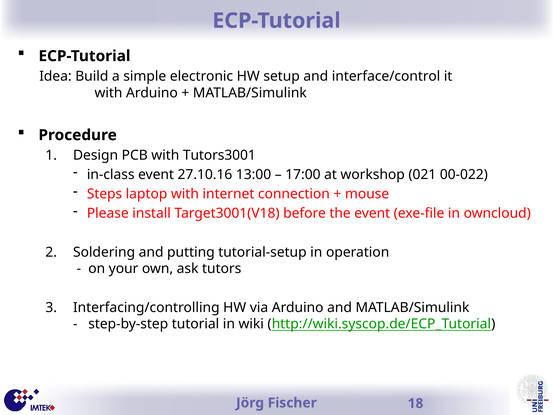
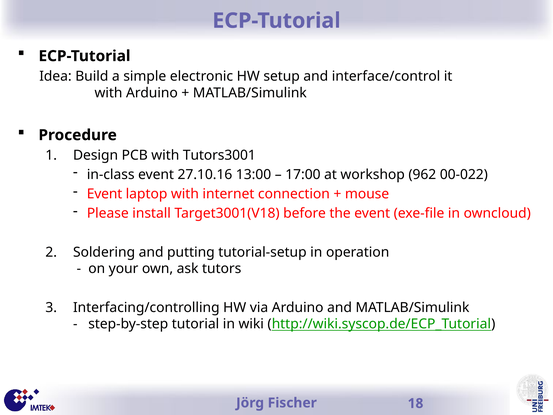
021: 021 -> 962
Steps at (105, 194): Steps -> Event
